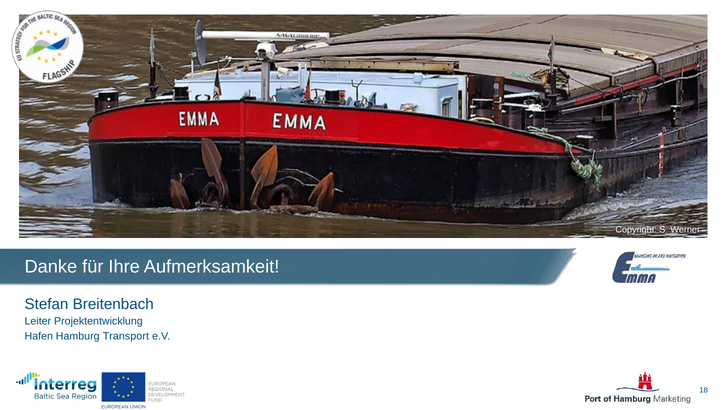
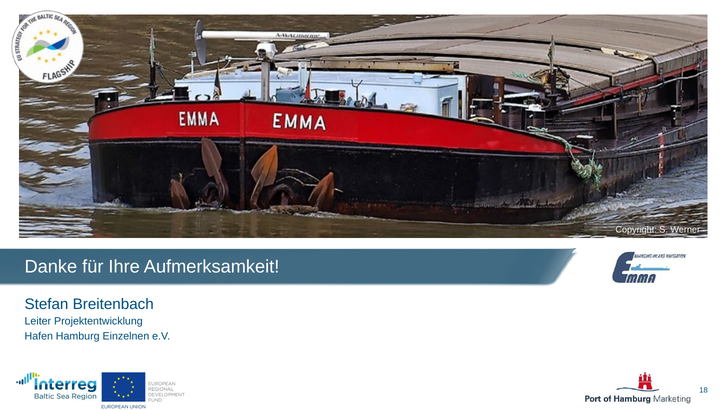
Transport: Transport -> Einzelnen
